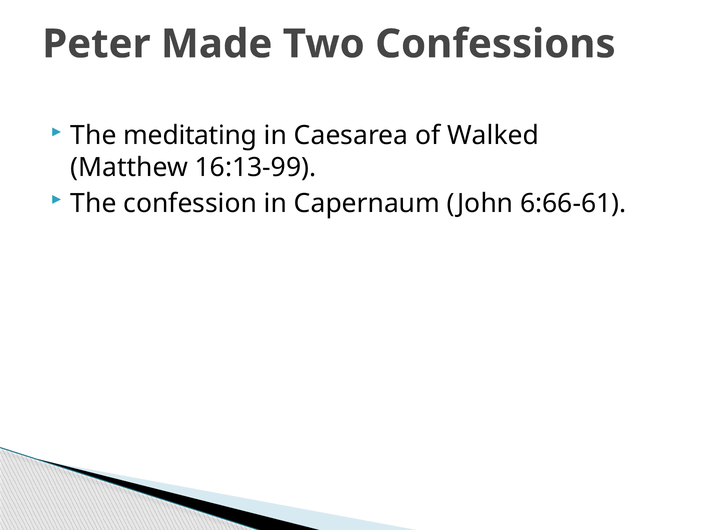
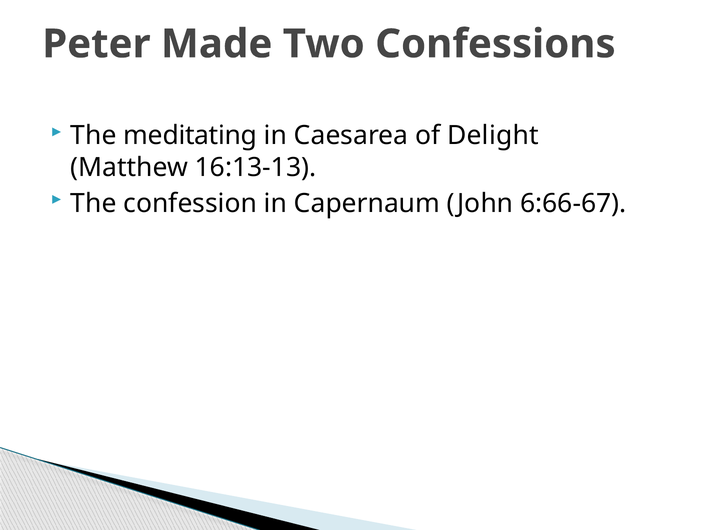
Walked: Walked -> Delight
16:13-99: 16:13-99 -> 16:13-13
6:66-61: 6:66-61 -> 6:66-67
